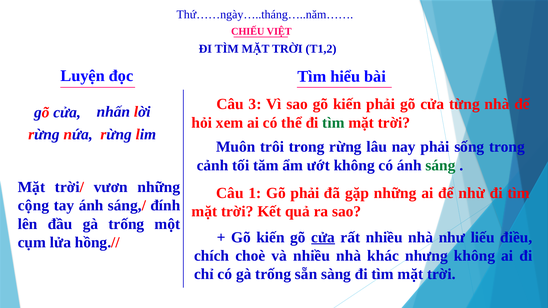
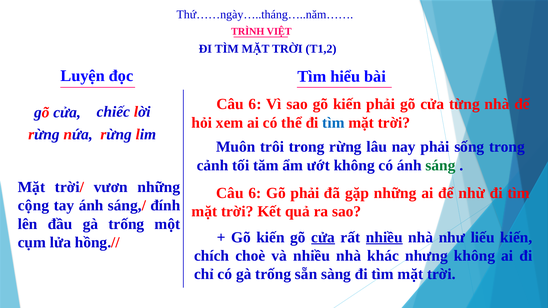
CHIẾU: CHIẾU -> TRÌNH
3 at (255, 104): 3 -> 6
nhấn: nhấn -> chiếc
tìm at (333, 123) colour: green -> blue
1 at (255, 193): 1 -> 6
nhiều at (384, 237) underline: none -> present
liếu điều: điều -> kiến
